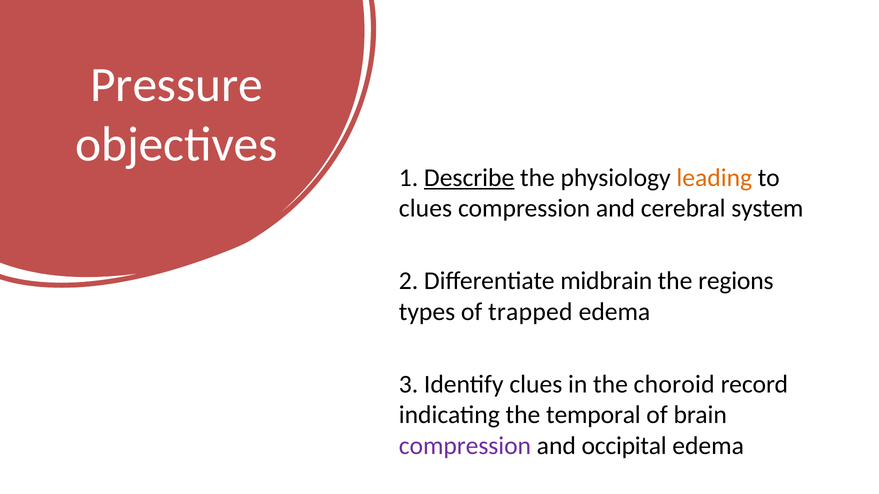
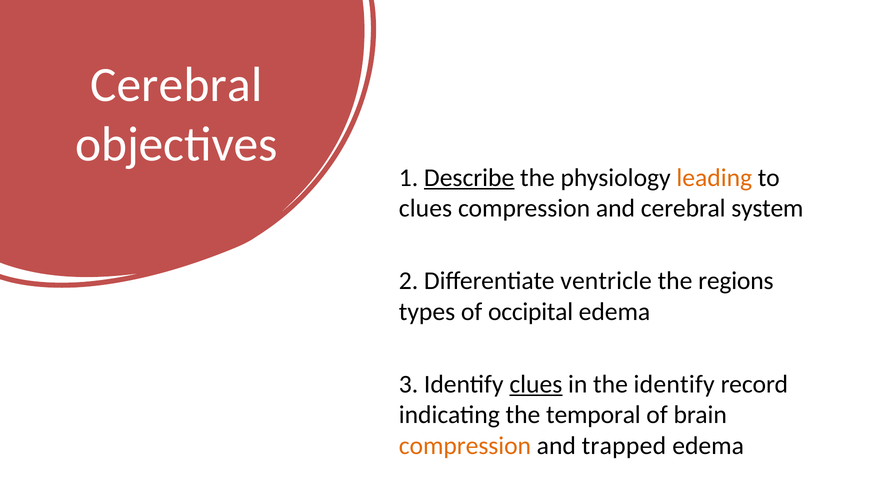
Pressure at (176, 85): Pressure -> Cerebral
midbrain: midbrain -> ventricle
trapped: trapped -> occipital
clues at (536, 384) underline: none -> present
the choroid: choroid -> identify
compression at (465, 446) colour: purple -> orange
occipital: occipital -> trapped
